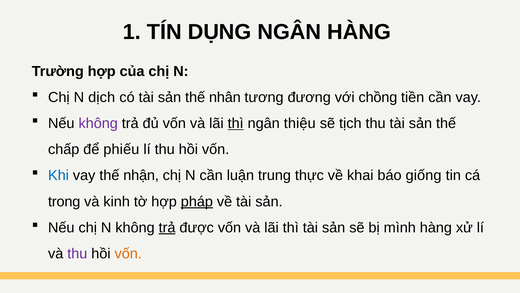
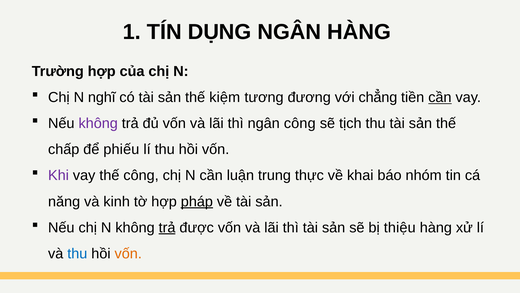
dịch: dịch -> nghĩ
nhân: nhân -> kiệm
chồng: chồng -> chẳng
cần at (440, 97) underline: none -> present
thì at (236, 123) underline: present -> none
ngân thiệu: thiệu -> công
Khi colour: blue -> purple
thế nhận: nhận -> công
giống: giống -> nhóm
trong: trong -> năng
mình: mình -> thiệu
thu at (77, 253) colour: purple -> blue
